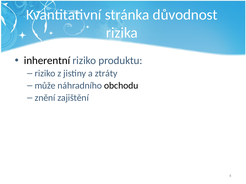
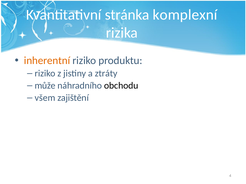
důvodnost: důvodnost -> komplexní
inherentní colour: black -> orange
znění: znění -> všem
